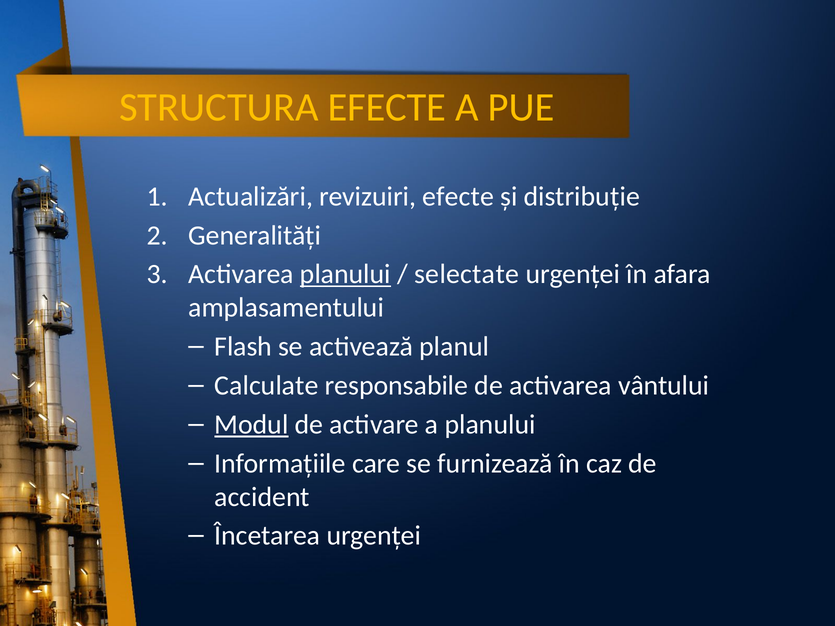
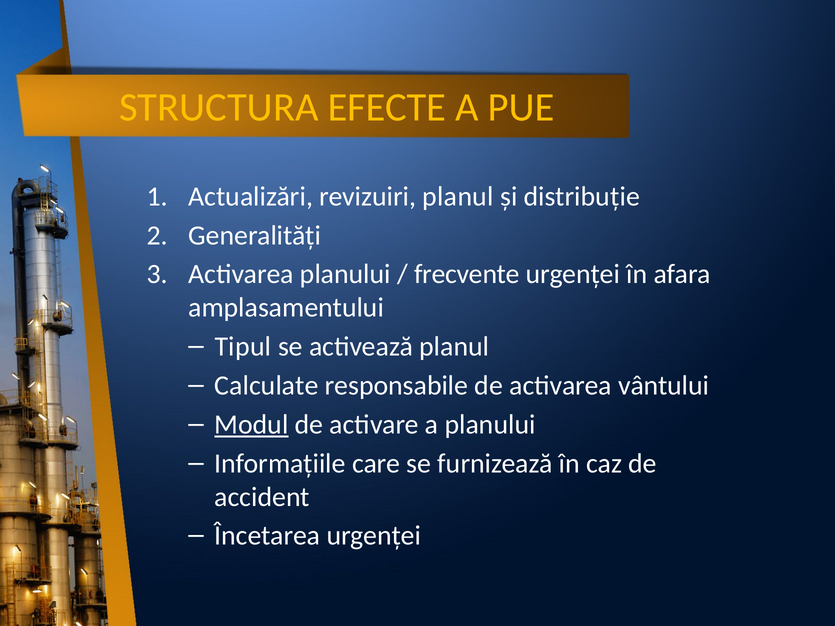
revizuiri efecte: efecte -> planul
planului at (345, 274) underline: present -> none
selectate: selectate -> frecvente
Flash: Flash -> Tipul
